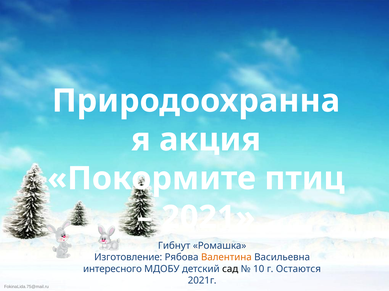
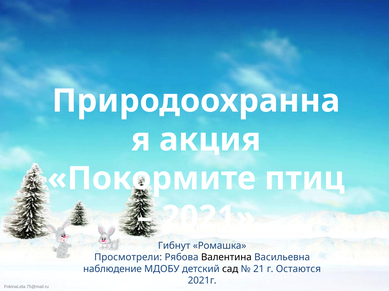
Изготовление: Изготовление -> Просмотрели
Валентина colour: orange -> black
интересного: интересного -> наблюдение
10: 10 -> 21
